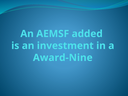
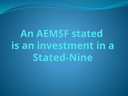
added: added -> stated
Award-Nine: Award-Nine -> Stated-Nine
